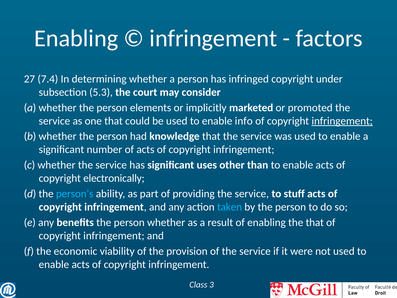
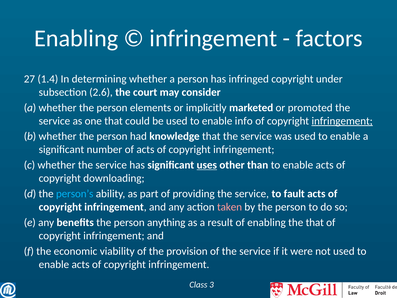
7.4: 7.4 -> 1.4
5.3: 5.3 -> 2.6
uses underline: none -> present
electronically: electronically -> downloading
stuff: stuff -> fault
taken colour: light blue -> pink
person whether: whether -> anything
